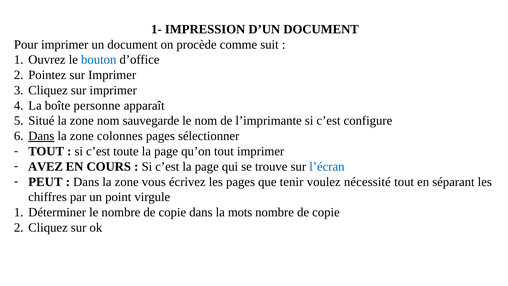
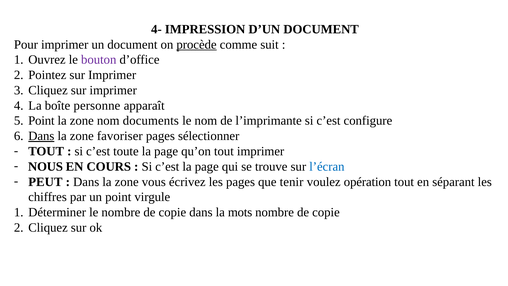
1-: 1- -> 4-
procède underline: none -> present
bouton colour: blue -> purple
Situé at (41, 121): Situé -> Point
sauvegarde: sauvegarde -> documents
colonnes: colonnes -> favoriser
AVEZ: AVEZ -> NOUS
nécessité: nécessité -> opération
